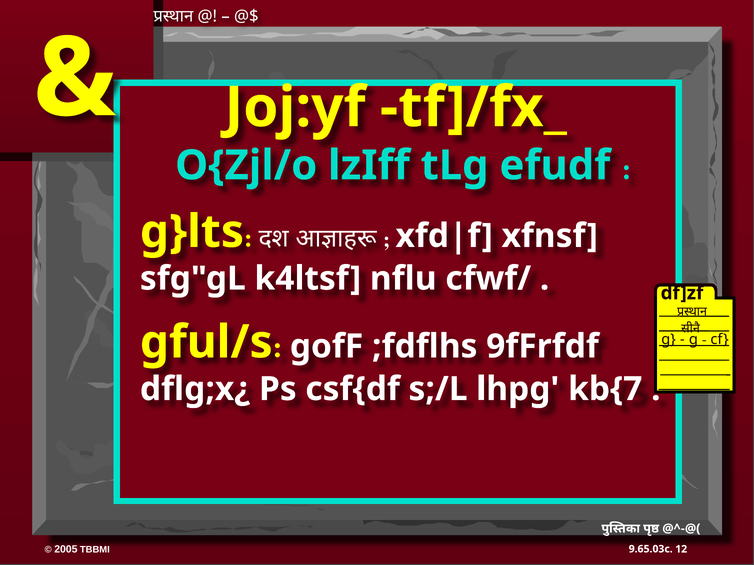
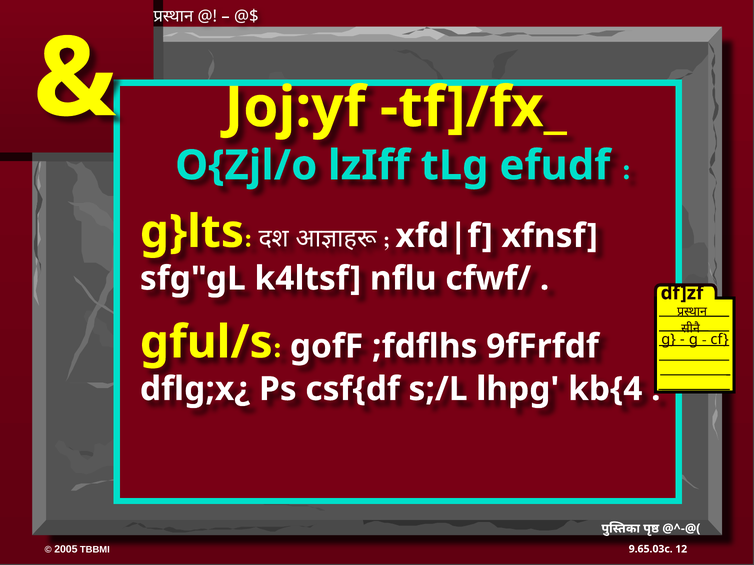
kb{7: kb{7 -> kb{4
